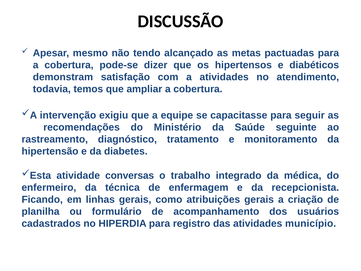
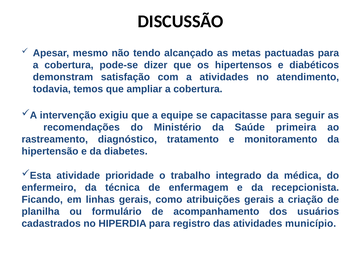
seguinte: seguinte -> primeira
conversas: conversas -> prioridade
